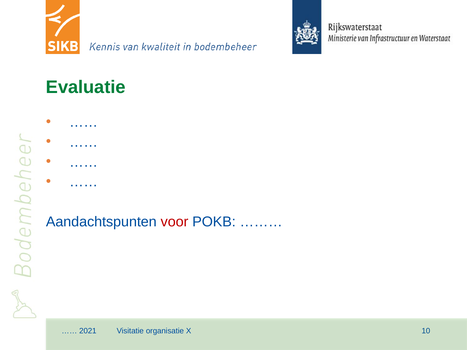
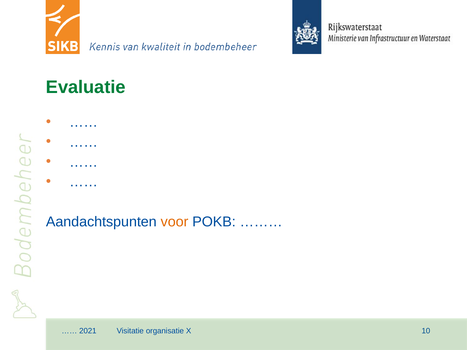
voor colour: red -> orange
